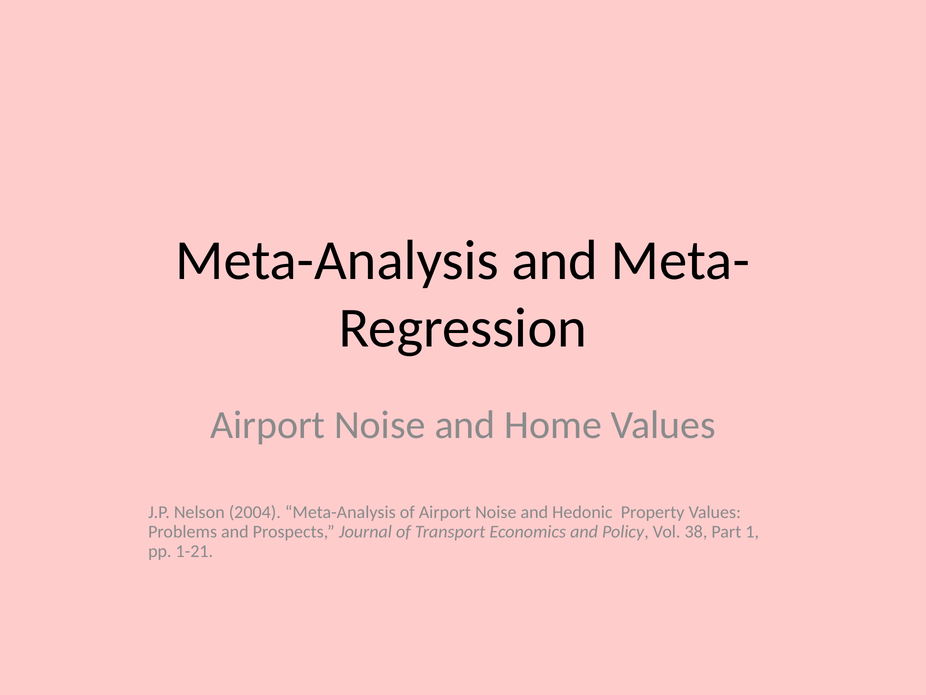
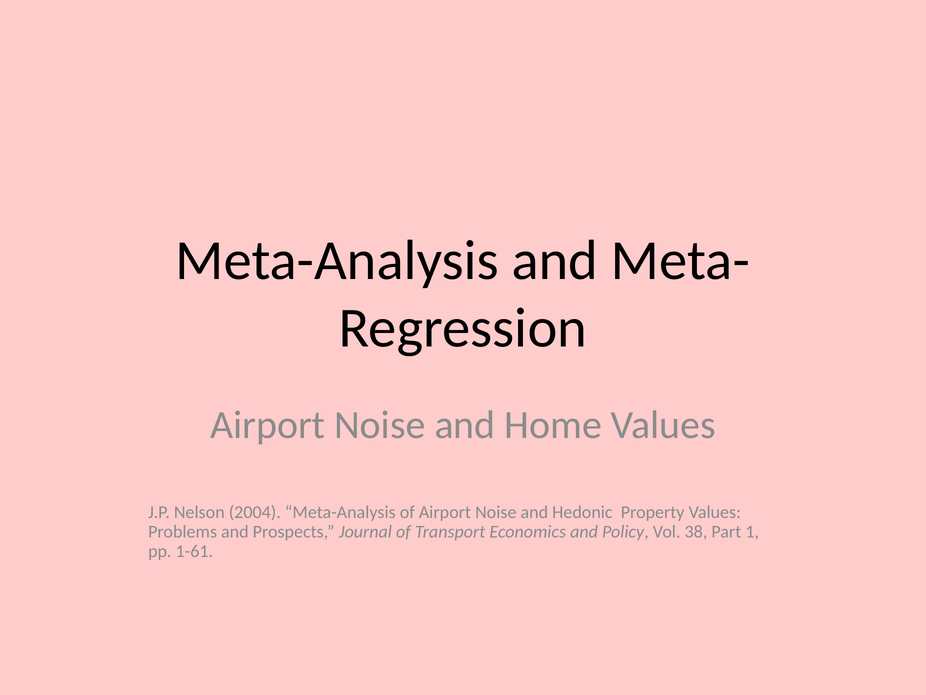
1-21: 1-21 -> 1-61
